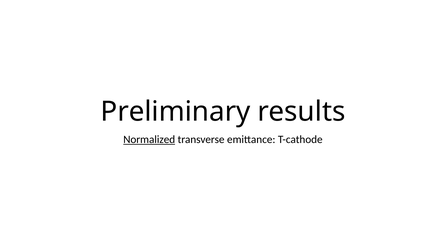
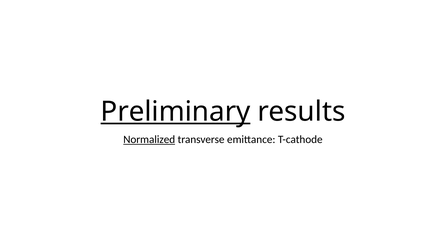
Preliminary underline: none -> present
